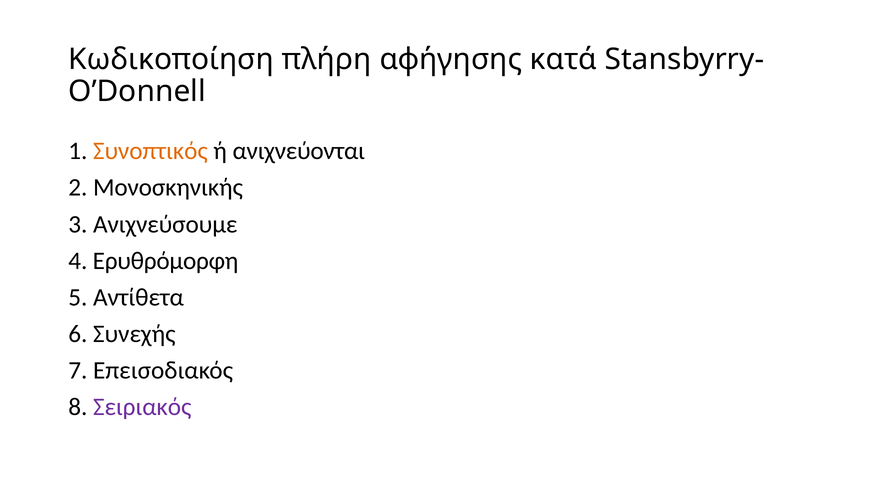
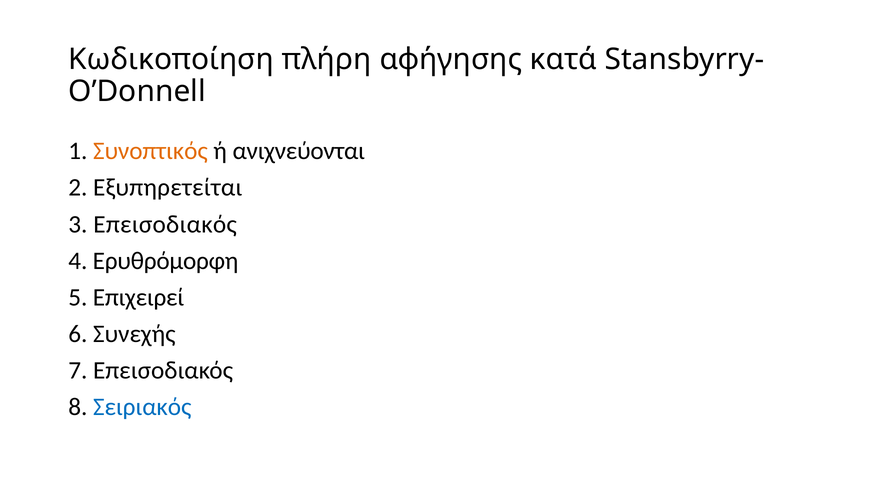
Μονοσκηνικής: Μονοσκηνικής -> Εξυπηρετείται
3 Ανιχνεύσουμε: Ανιχνεύσουμε -> Επεισοδιακός
Αντίθετα: Αντίθετα -> Επιχειρεί
Σειριακός colour: purple -> blue
